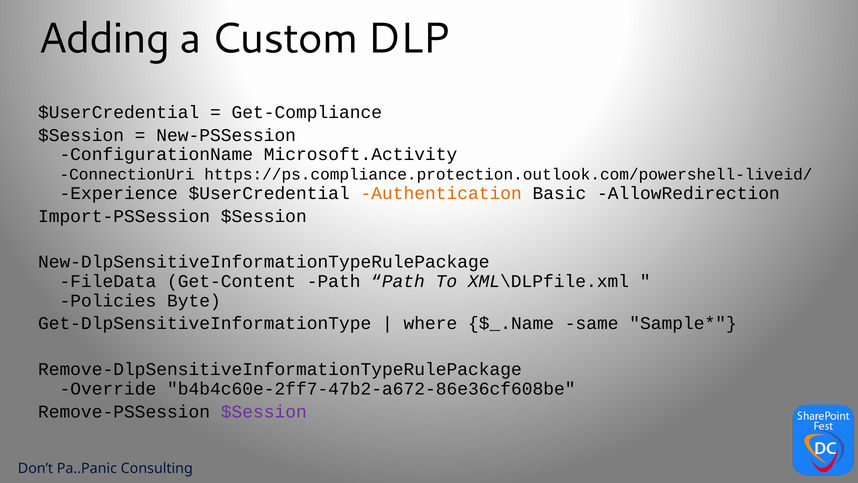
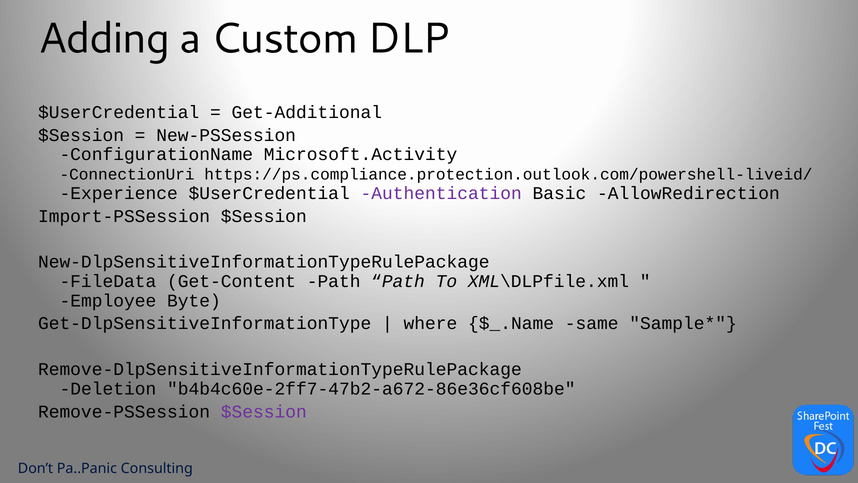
Get-Compliance: Get-Compliance -> Get-Additional
Authentication colour: orange -> purple
Policies: Policies -> Employee
Override: Override -> Deletion
